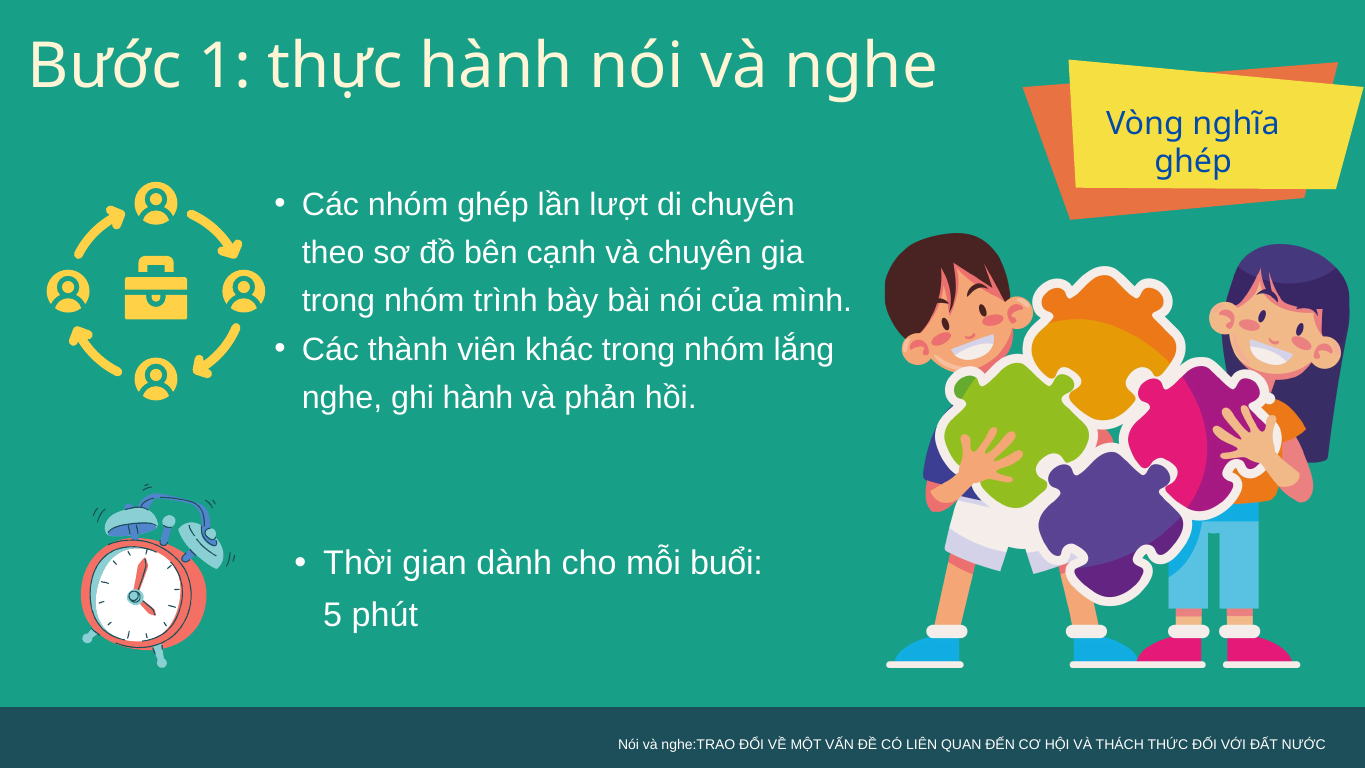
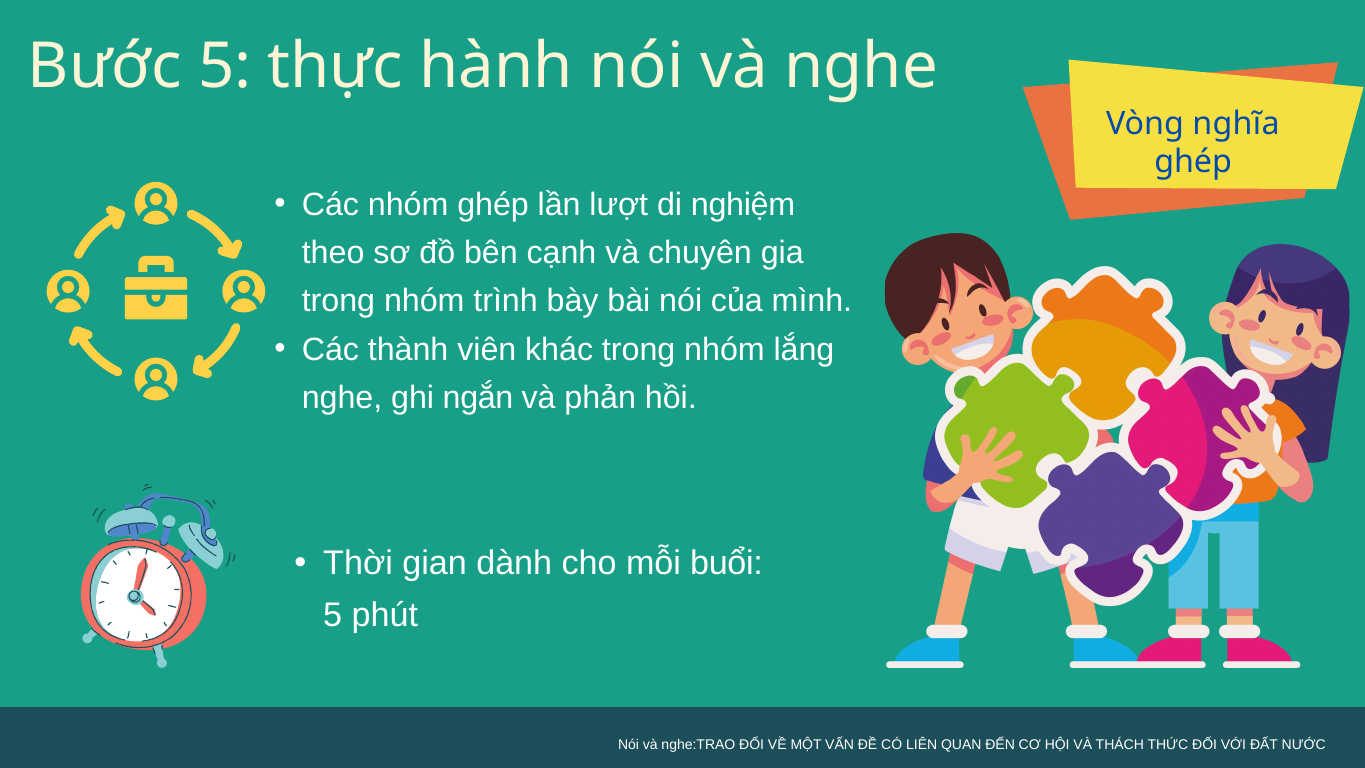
Bước 1: 1 -> 5
di chuyên: chuyên -> nghiệm
ghi hành: hành -> ngắn
